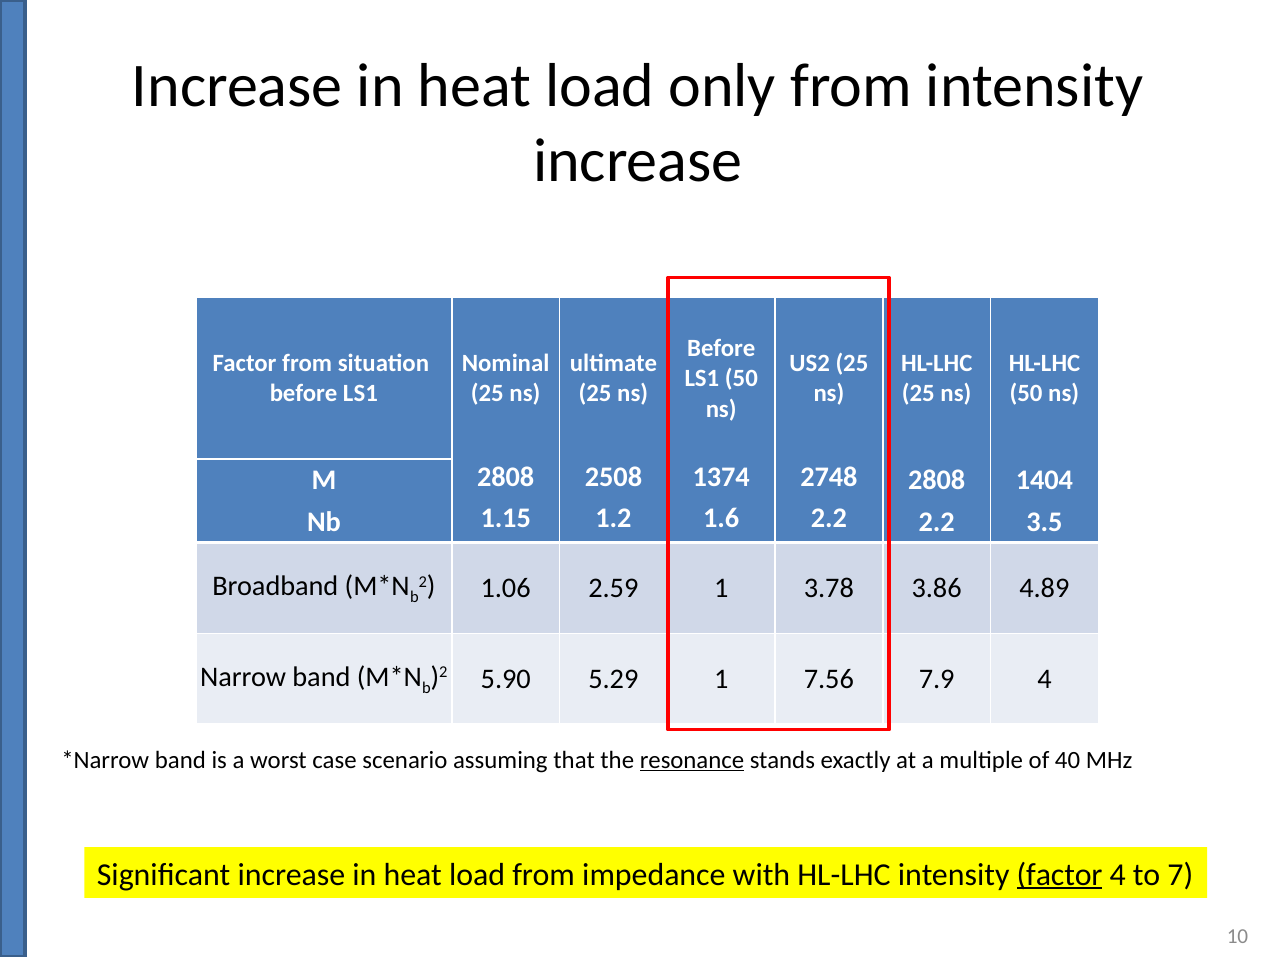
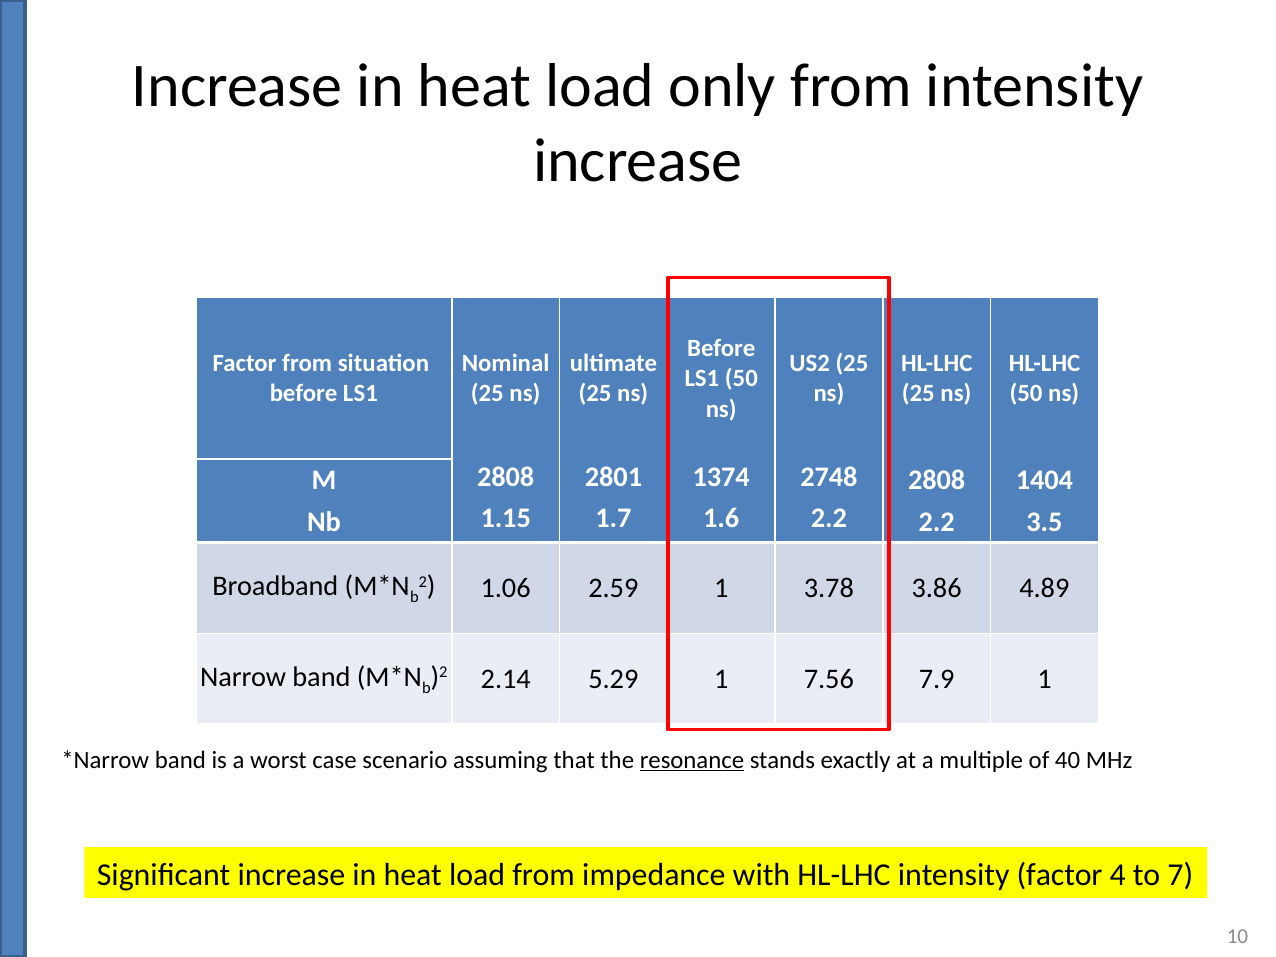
2508: 2508 -> 2801
1.2: 1.2 -> 1.7
5.90: 5.90 -> 2.14
7.9 4: 4 -> 1
factor at (1060, 875) underline: present -> none
